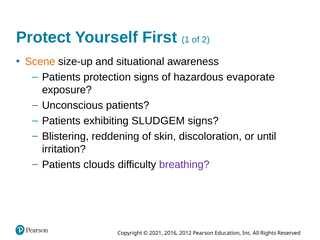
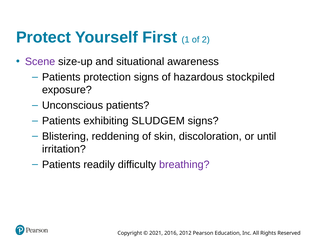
Scene colour: orange -> purple
evaporate: evaporate -> stockpiled
clouds: clouds -> readily
